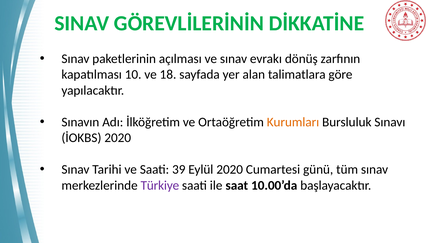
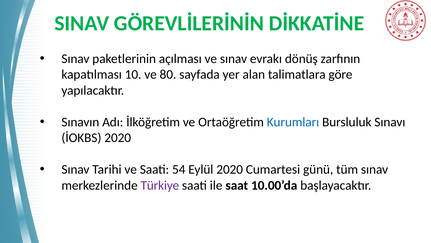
18: 18 -> 80
Kurumları colour: orange -> blue
39: 39 -> 54
